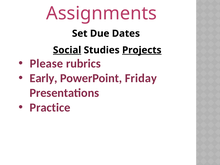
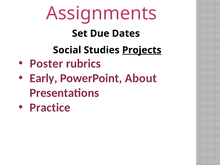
Social underline: present -> none
Please: Please -> Poster
Friday: Friday -> About
